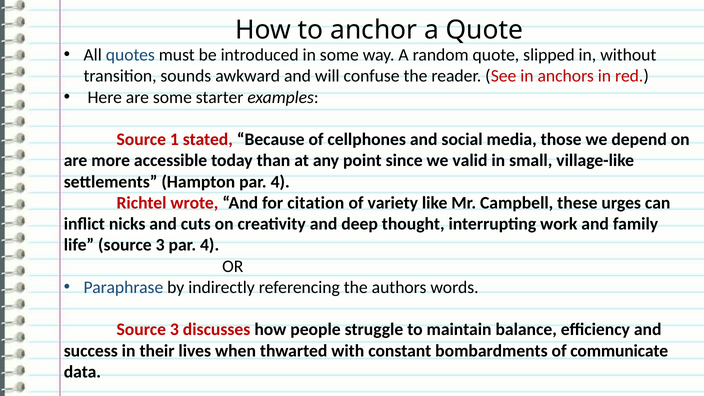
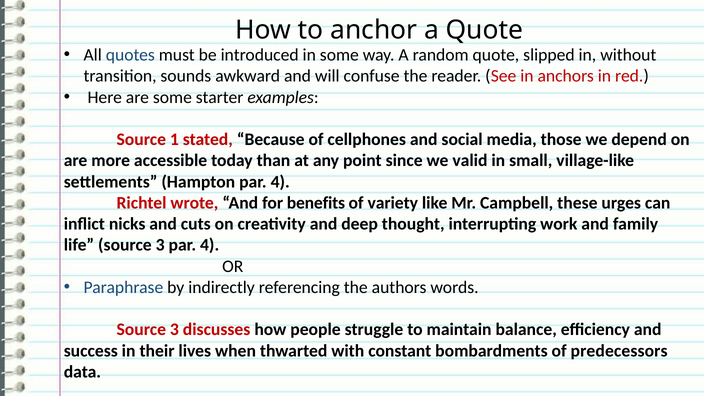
citation: citation -> benefits
communicate: communicate -> predecessors
